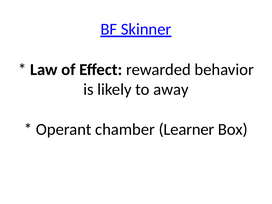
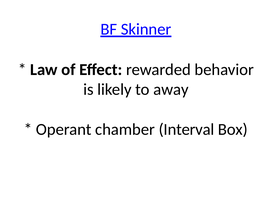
Learner: Learner -> Interval
